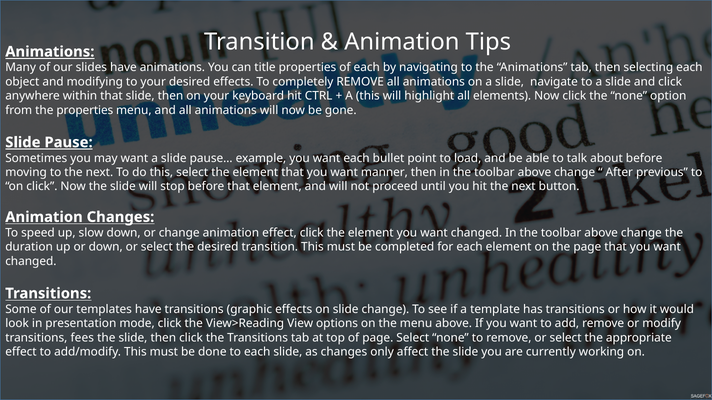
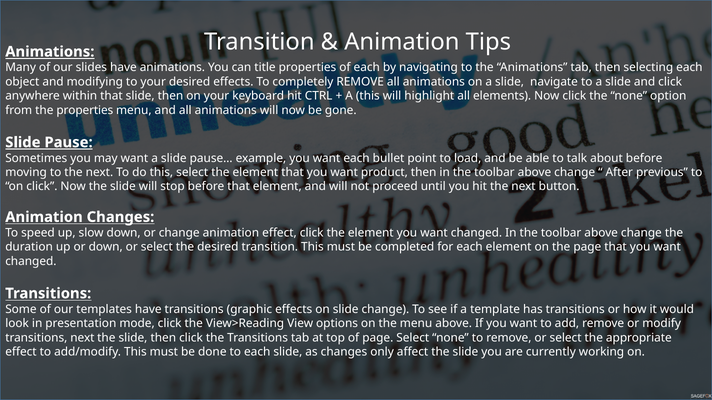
manner: manner -> product
transitions fees: fees -> next
